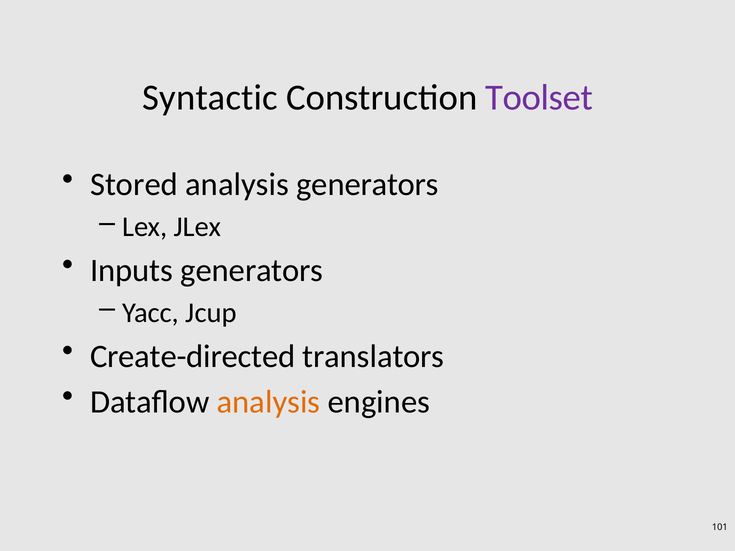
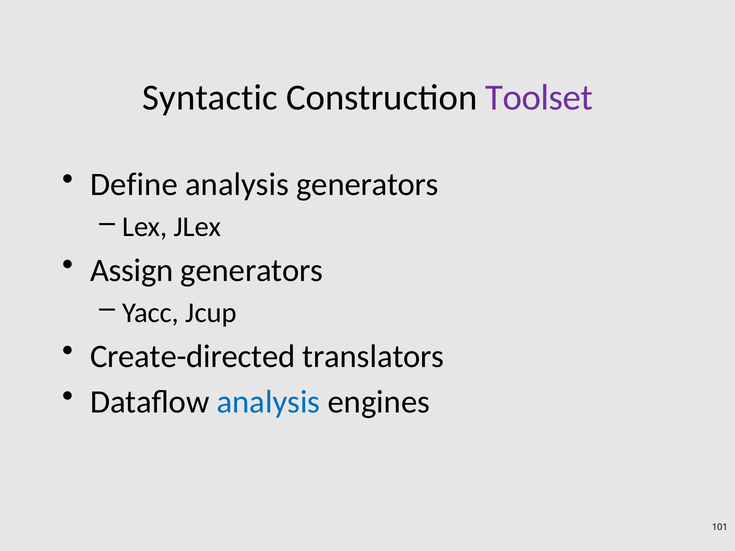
Stored: Stored -> Define
Inputs: Inputs -> Assign
analysis at (268, 402) colour: orange -> blue
